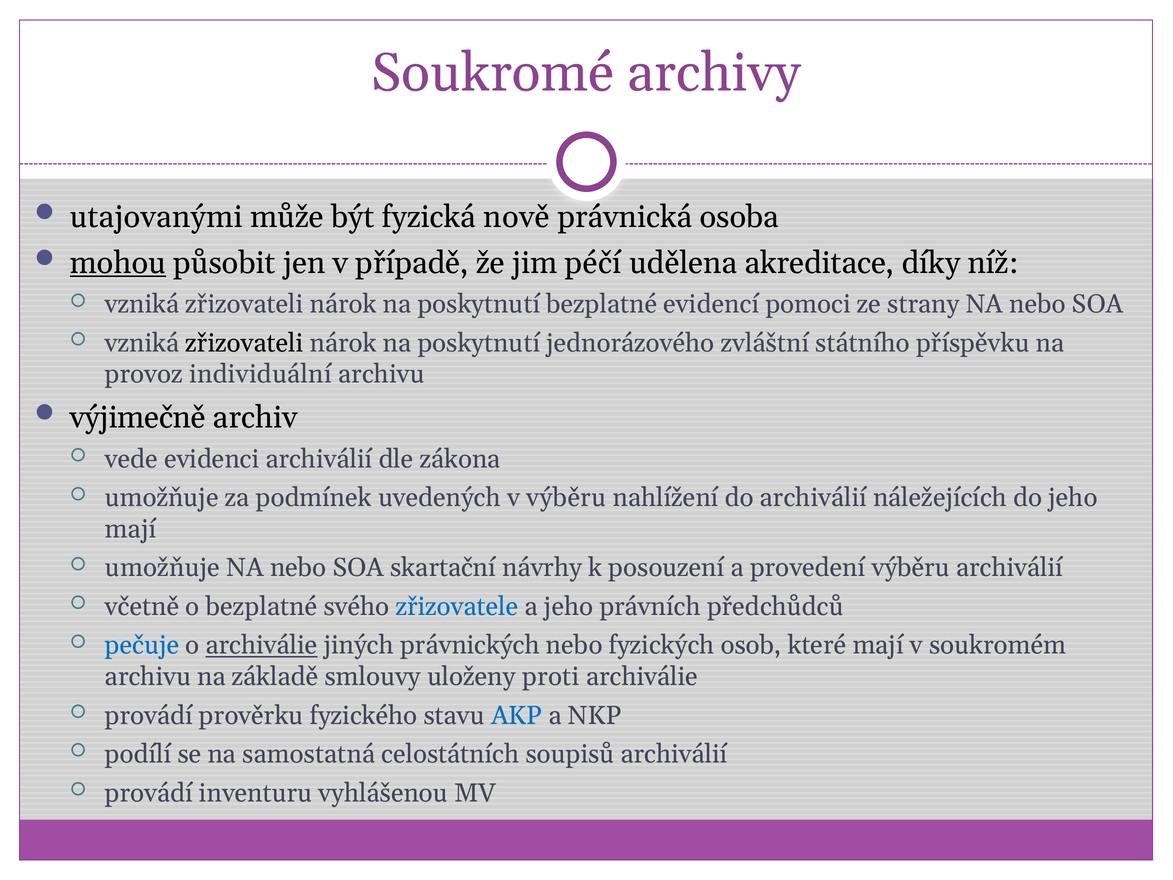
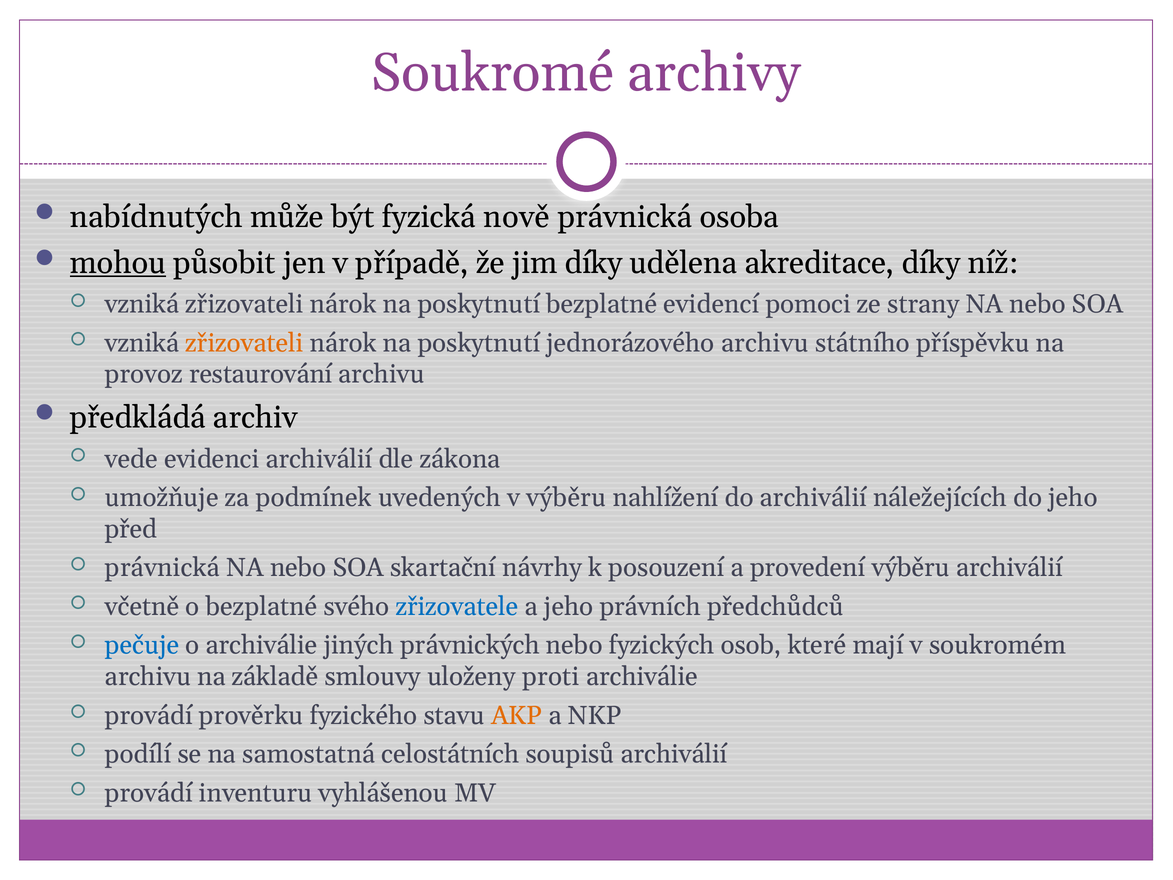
utajovanými: utajovanými -> nabídnutých
jim péčí: péčí -> díky
zřizovateli at (244, 343) colour: black -> orange
jednorázového zvláštní: zvláštní -> archivu
individuální: individuální -> restaurování
výjimečně: výjimečně -> předkládá
mají at (131, 529): mají -> před
umožňuje at (162, 568): umožňuje -> právnická
archiválie at (262, 645) underline: present -> none
AKP colour: blue -> orange
